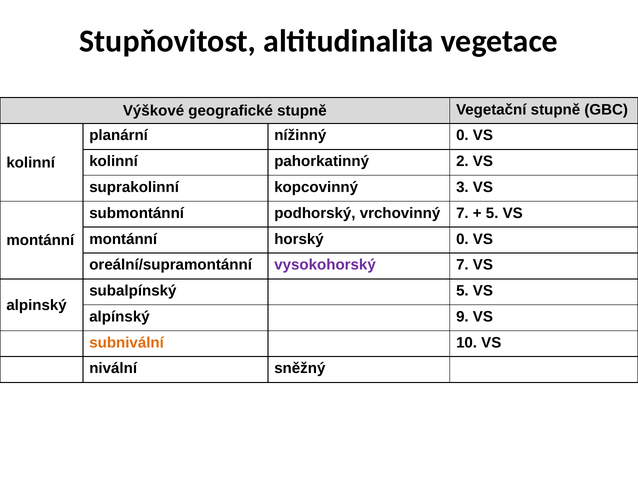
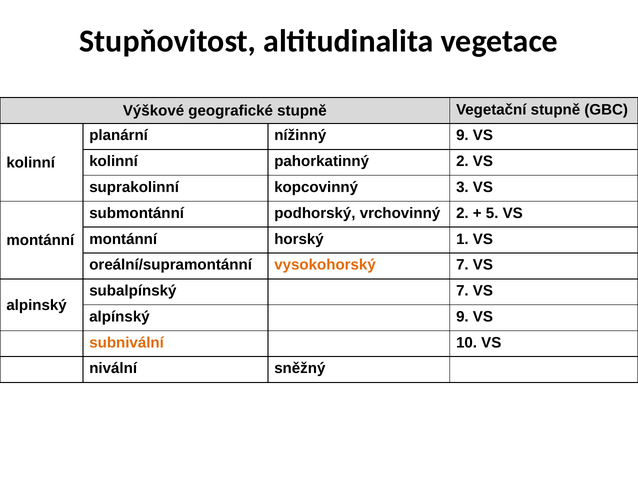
nížinný 0: 0 -> 9
vrchovinný 7: 7 -> 2
horský 0: 0 -> 1
vysokohorský colour: purple -> orange
subalpínský 5: 5 -> 7
